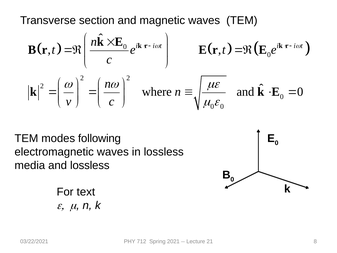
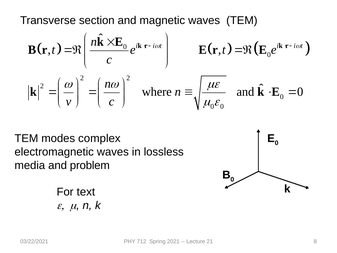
following: following -> complex
and lossless: lossless -> problem
